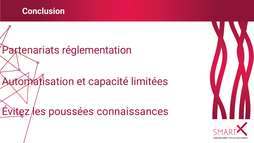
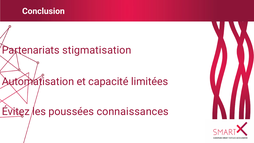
réglementation: réglementation -> stigmatisation
